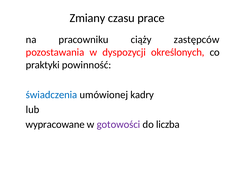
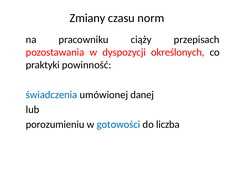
prace: prace -> norm
zastępców: zastępców -> przepisach
kadry: kadry -> danej
wypracowane: wypracowane -> porozumieniu
gotowości colour: purple -> blue
